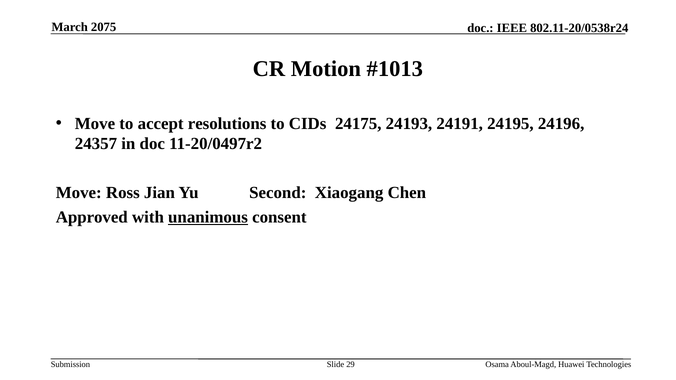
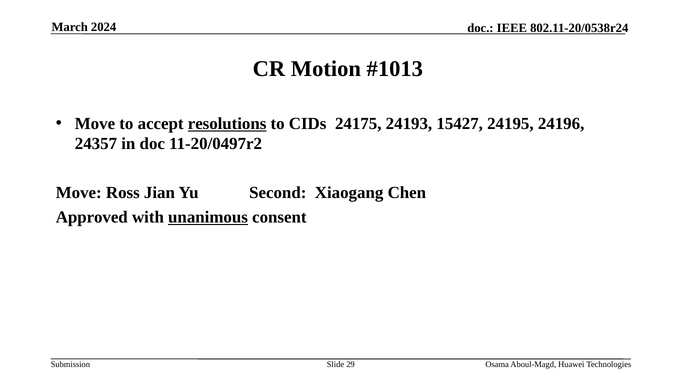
2075: 2075 -> 2024
resolutions underline: none -> present
24191: 24191 -> 15427
